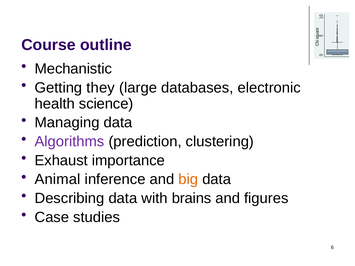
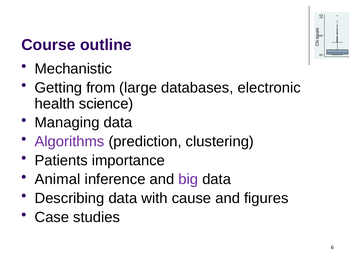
they: they -> from
Exhaust: Exhaust -> Patients
big colour: orange -> purple
brains: brains -> cause
